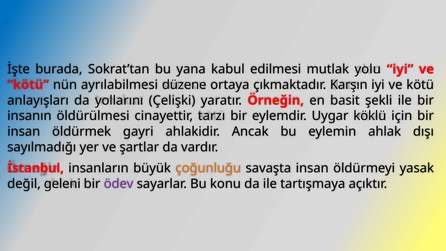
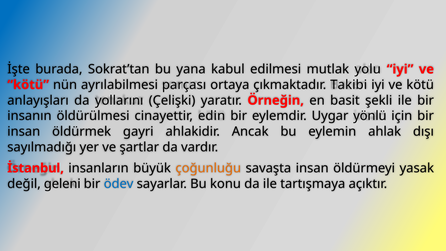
düzene: düzene -> parçası
Karşın: Karşın -> Takibi
tarzı: tarzı -> edin
köklü: köklü -> yönlü
ödev colour: purple -> blue
